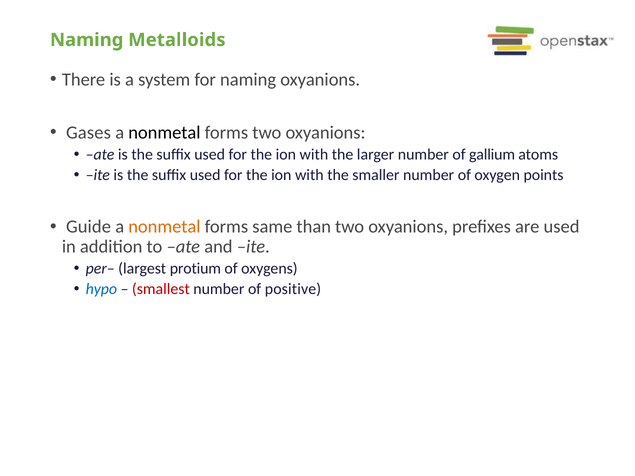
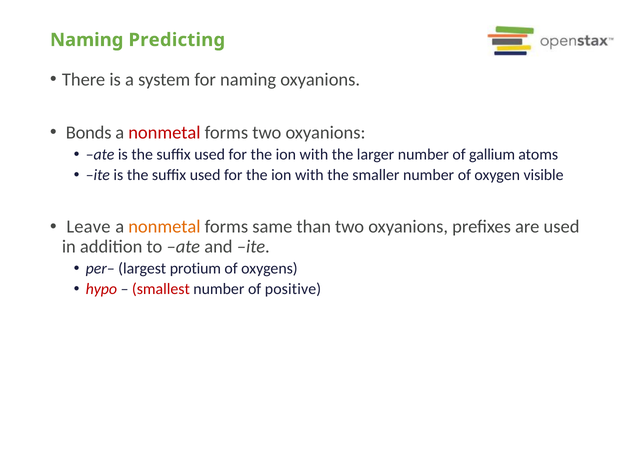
Metalloids: Metalloids -> Predicting
Gases: Gases -> Bonds
nonmetal at (164, 133) colour: black -> red
points: points -> visible
Guide: Guide -> Leave
hypo colour: blue -> red
